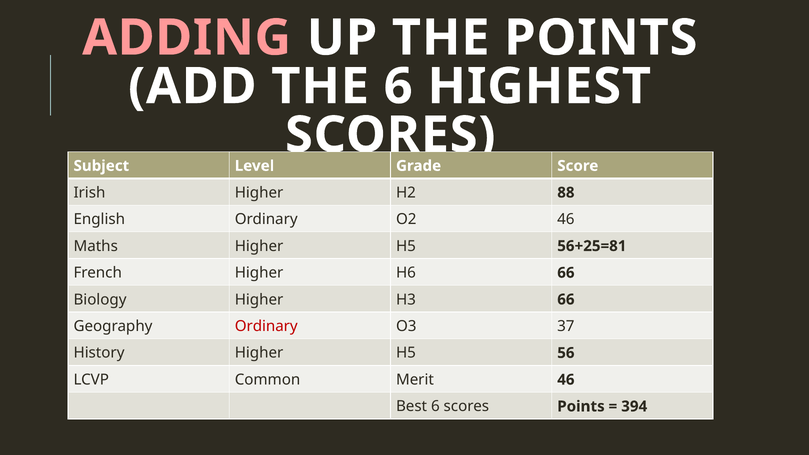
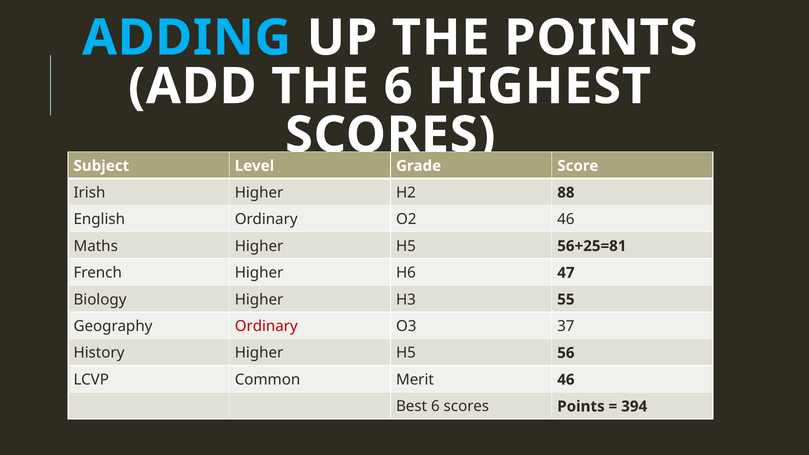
ADDING colour: pink -> light blue
H6 66: 66 -> 47
H3 66: 66 -> 55
